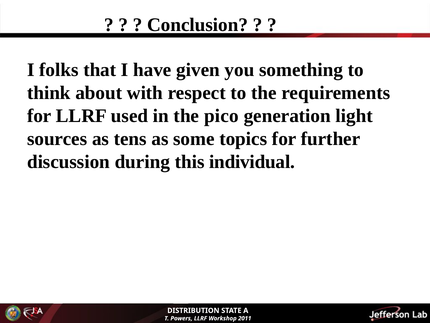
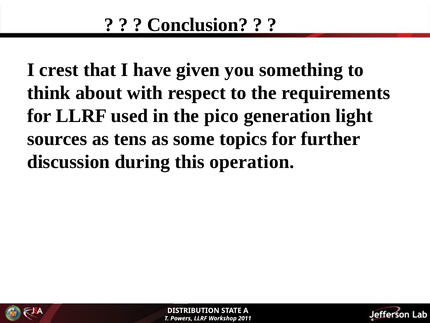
folks: folks -> crest
individual: individual -> operation
